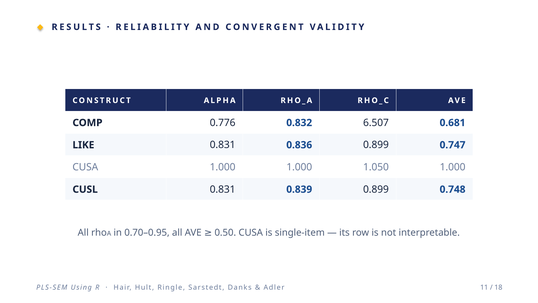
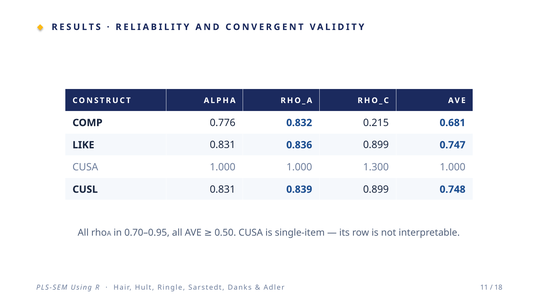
6.507: 6.507 -> 0.215
1.050: 1.050 -> 1.300
